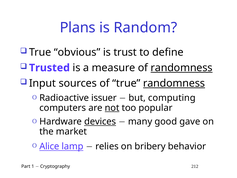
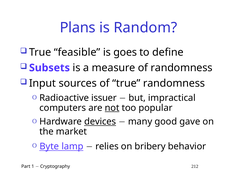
obvious: obvious -> feasible
trust: trust -> goes
Trusted: Trusted -> Subsets
randomness at (182, 68) underline: present -> none
randomness at (174, 83) underline: present -> none
computing: computing -> impractical
Alice: Alice -> Byte
